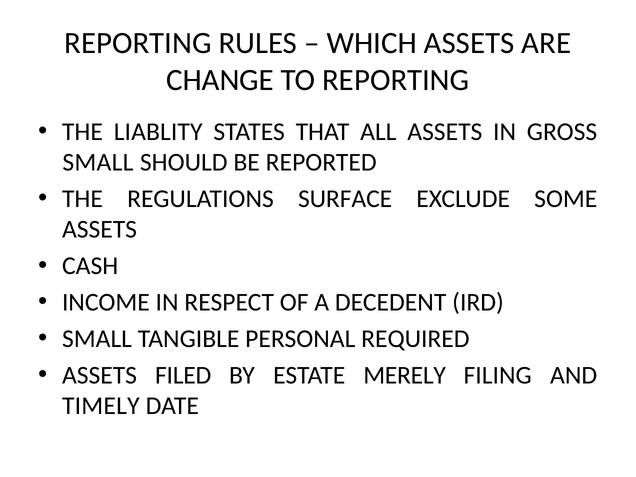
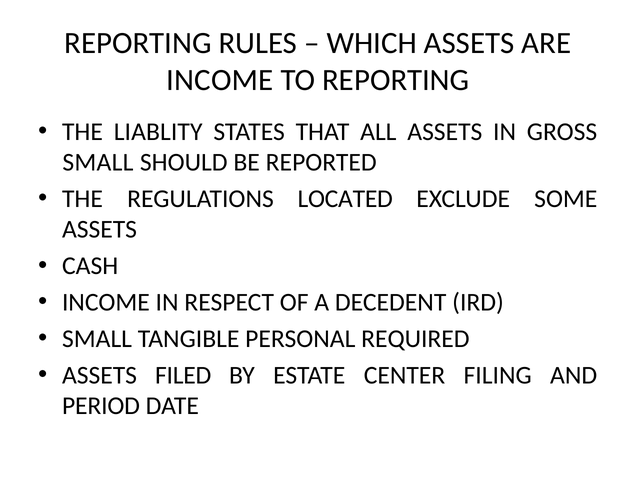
CHANGE at (220, 80): CHANGE -> INCOME
SURFACE: SURFACE -> LOCATED
MERELY: MERELY -> CENTER
TIMELY: TIMELY -> PERIOD
